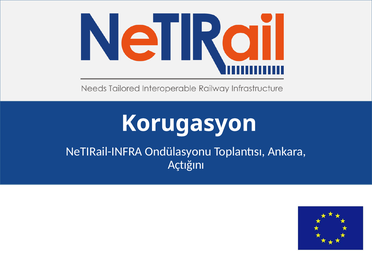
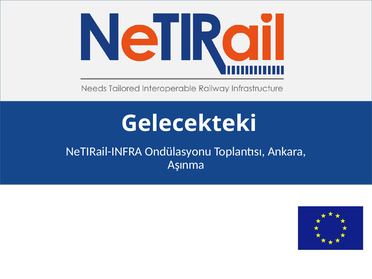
Korugasyon: Korugasyon -> Gelecekteki
Açtığını: Açtığını -> Aşınma
